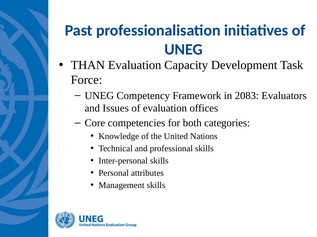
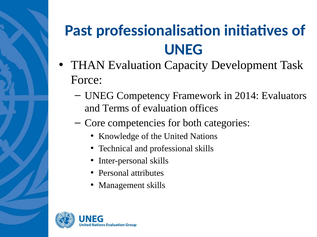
2083: 2083 -> 2014
Issues: Issues -> Terms
